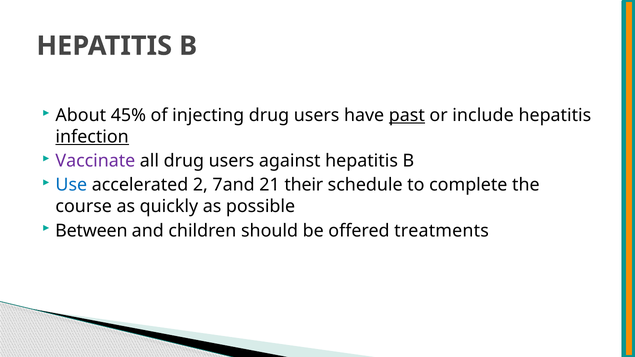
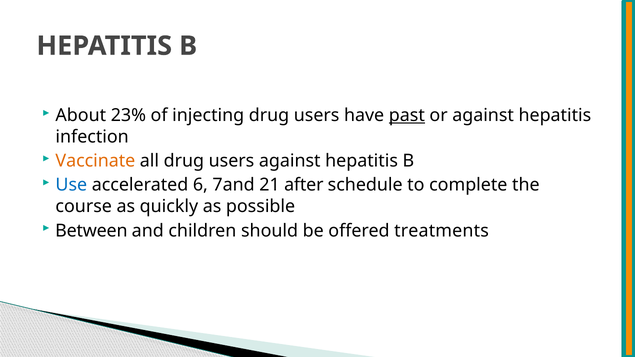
45%: 45% -> 23%
or include: include -> against
infection underline: present -> none
Vaccinate colour: purple -> orange
2: 2 -> 6
their: their -> after
